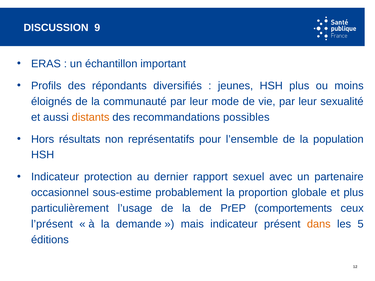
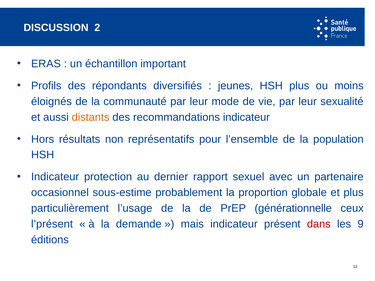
9: 9 -> 2
recommandations possibles: possibles -> indicateur
comportements: comportements -> générationnelle
dans colour: orange -> red
5: 5 -> 9
